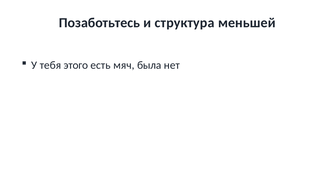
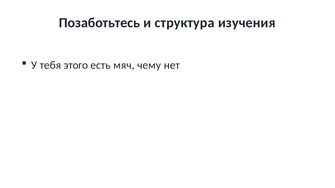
меньшей: меньшей -> изучения
была: была -> чему
